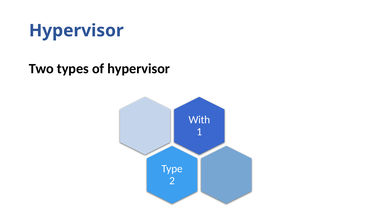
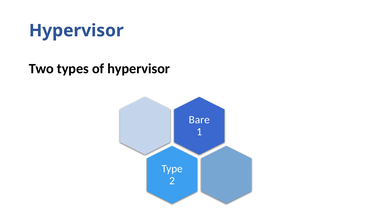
With: With -> Bare
